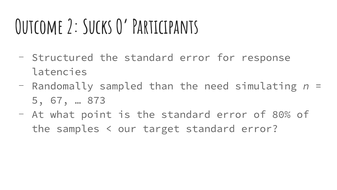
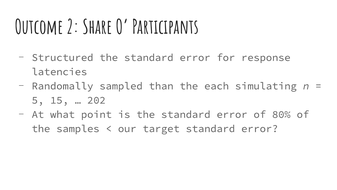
Sucks: Sucks -> Share
need: need -> each
67: 67 -> 15
873: 873 -> 202
